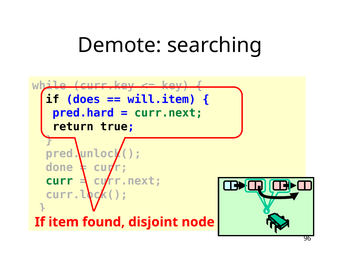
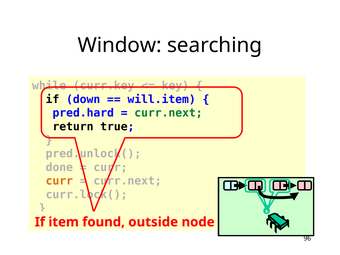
Demote: Demote -> Window
does: does -> down
curr at (59, 181) colour: green -> orange
disjoint: disjoint -> outside
